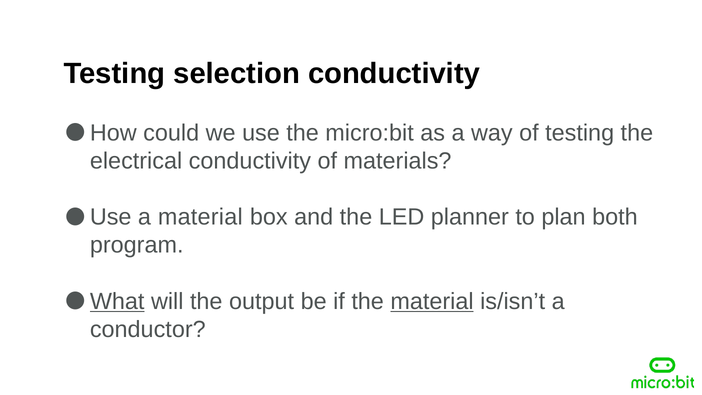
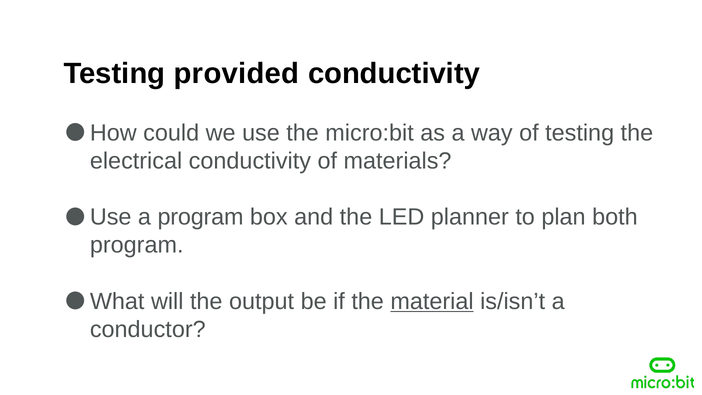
selection: selection -> provided
a material: material -> program
What underline: present -> none
